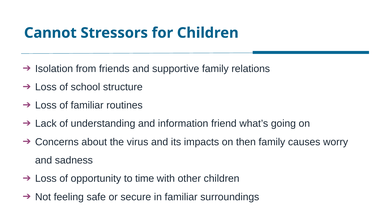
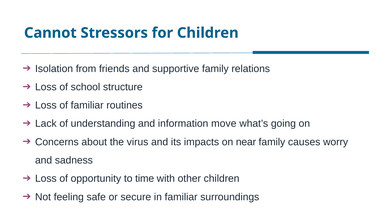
friend: friend -> move
then: then -> near
